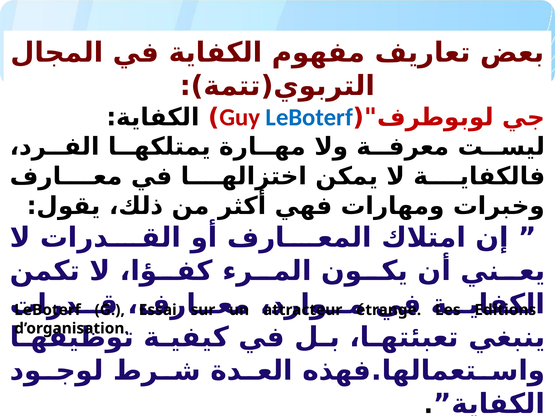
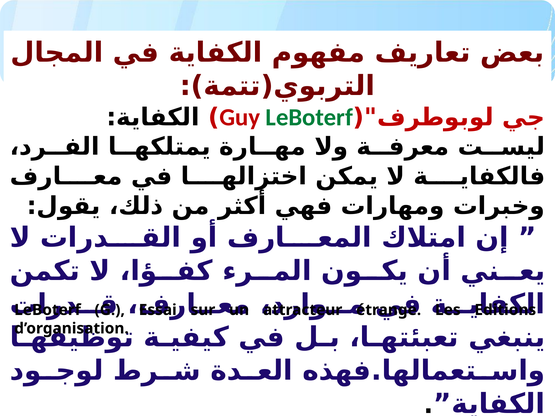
LeBoterf at (309, 117) colour: blue -> green
